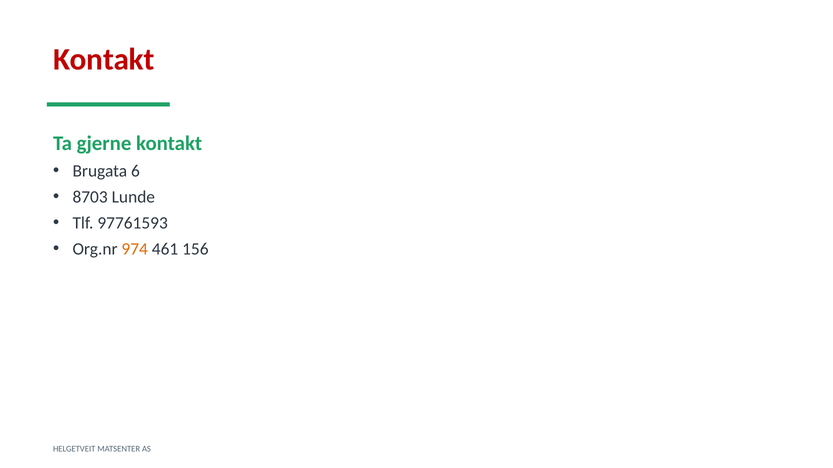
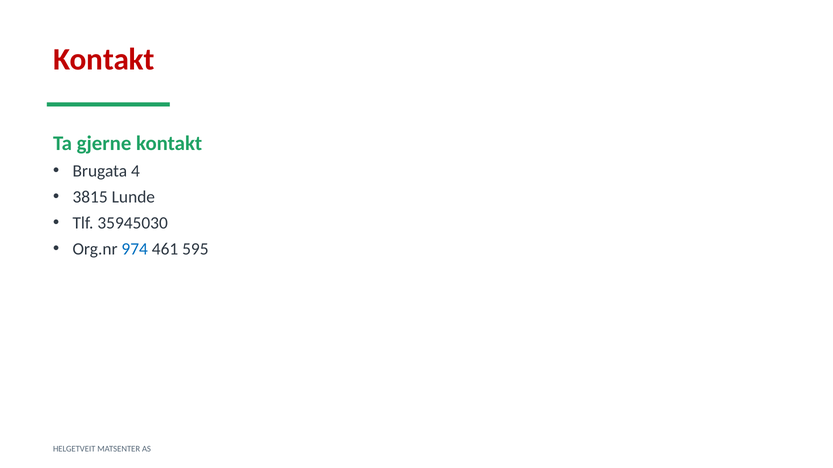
6: 6 -> 4
8703: 8703 -> 3815
97761593: 97761593 -> 35945030
974 colour: orange -> blue
156: 156 -> 595
